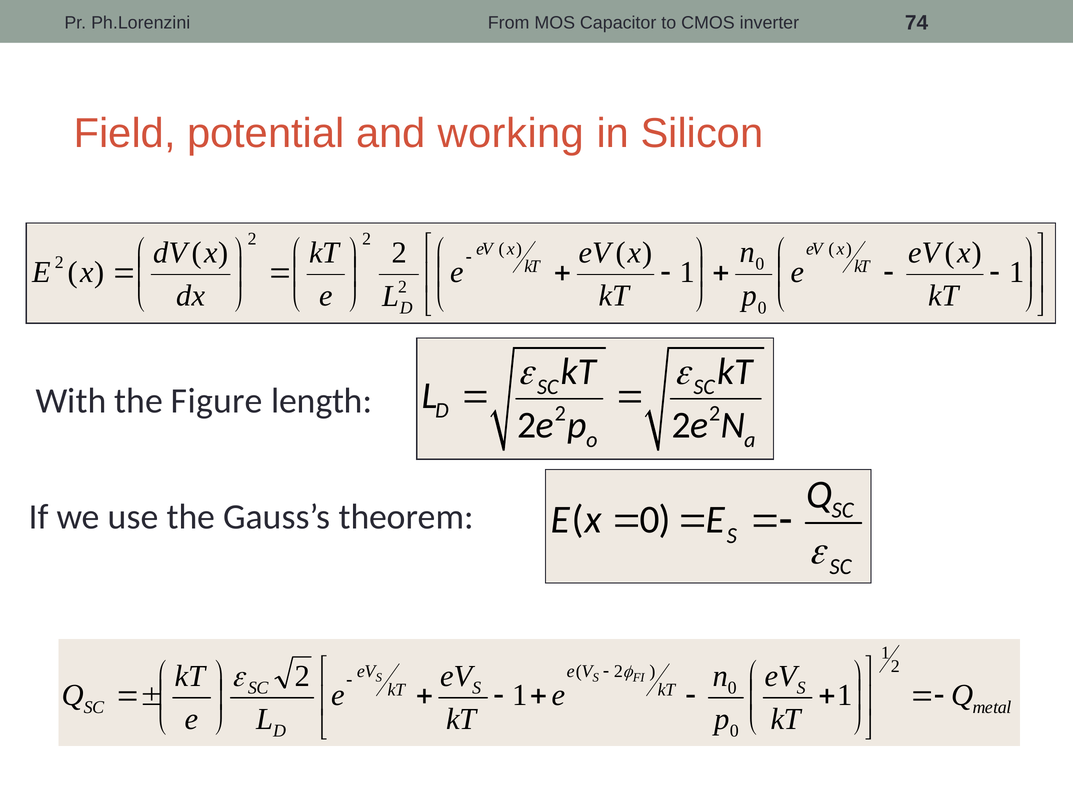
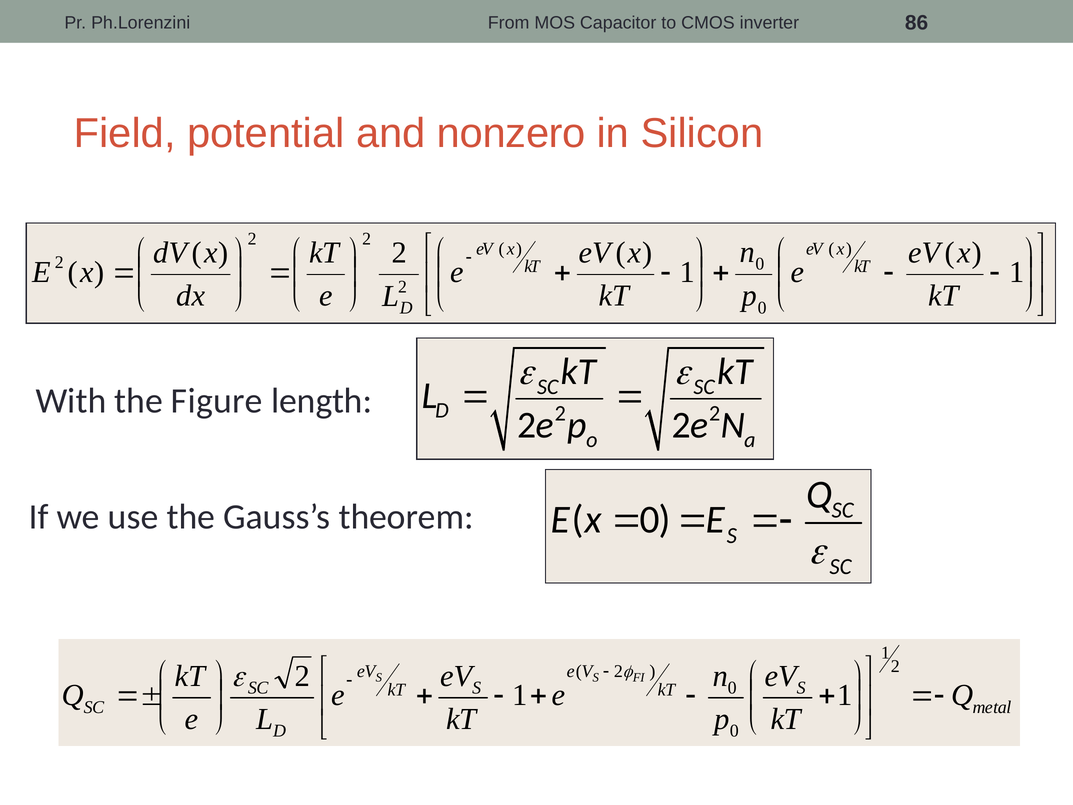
74: 74 -> 86
working: working -> nonzero
